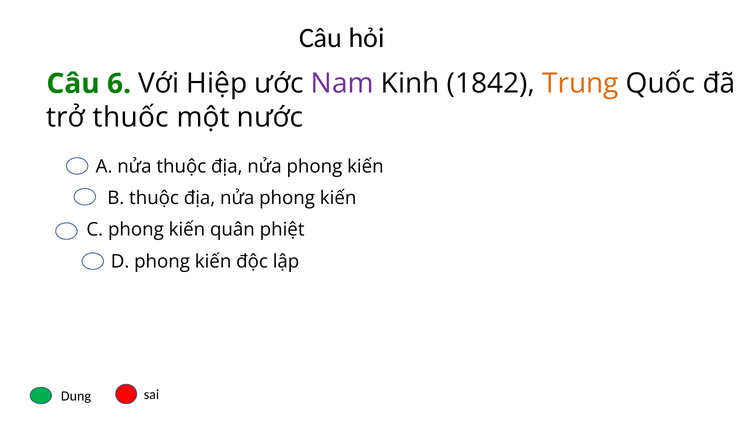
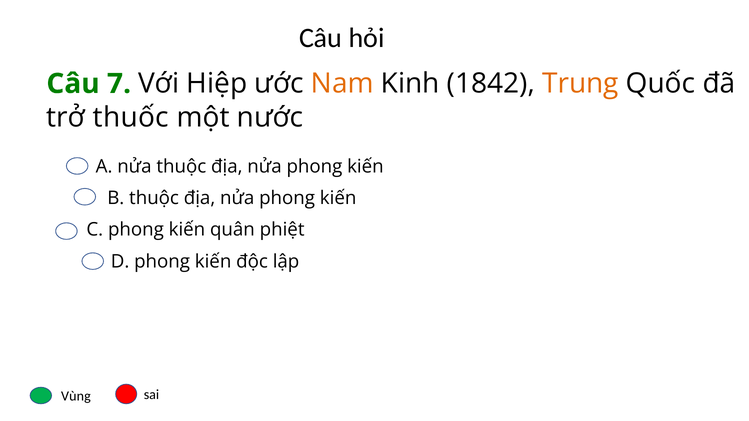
6: 6 -> 7
Nam colour: purple -> orange
Dung: Dung -> Vùng
